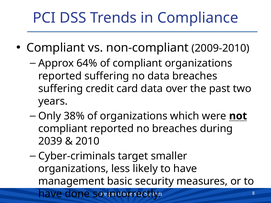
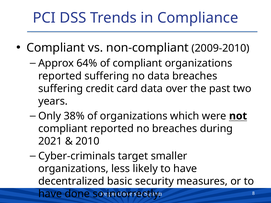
2039: 2039 -> 2021
management: management -> decentralized
